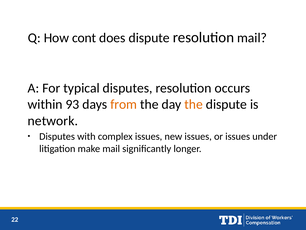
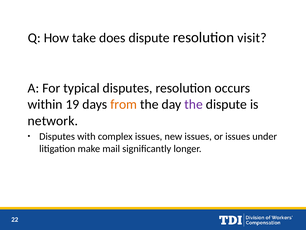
cont: cont -> take
resolution mail: mail -> visit
93: 93 -> 19
the at (194, 104) colour: orange -> purple
